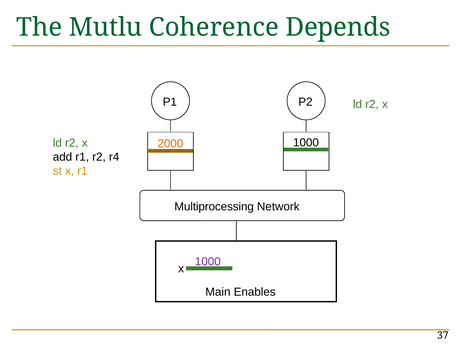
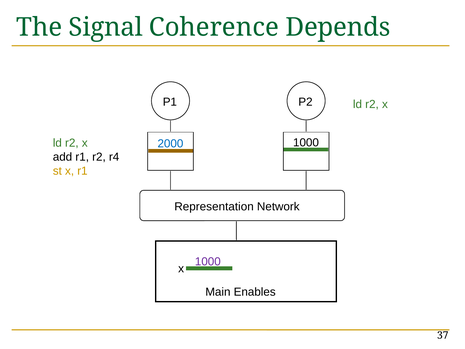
Mutlu: Mutlu -> Signal
2000 colour: orange -> blue
Multiprocessing: Multiprocessing -> Representation
